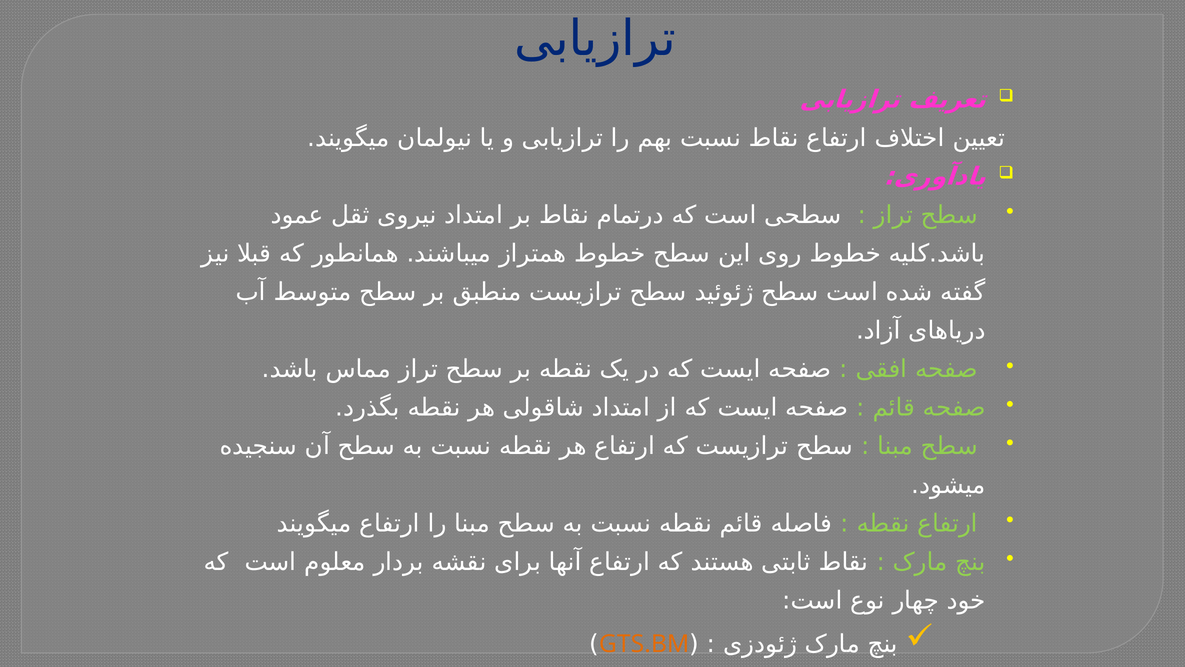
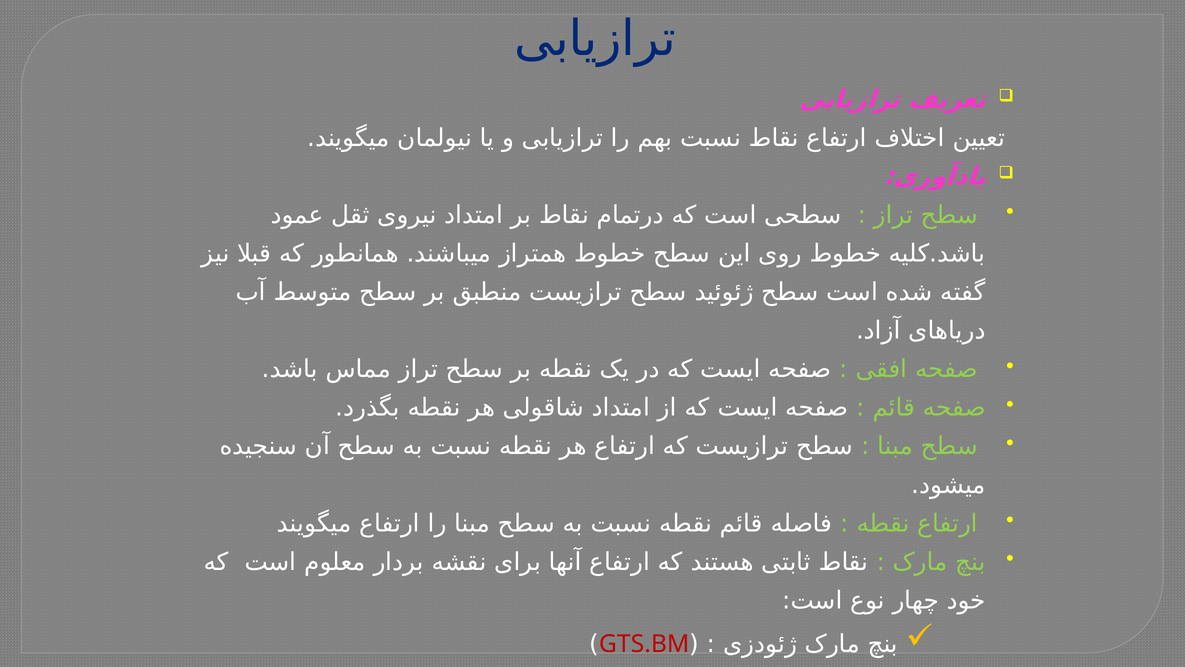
GTS.BM colour: orange -> red
